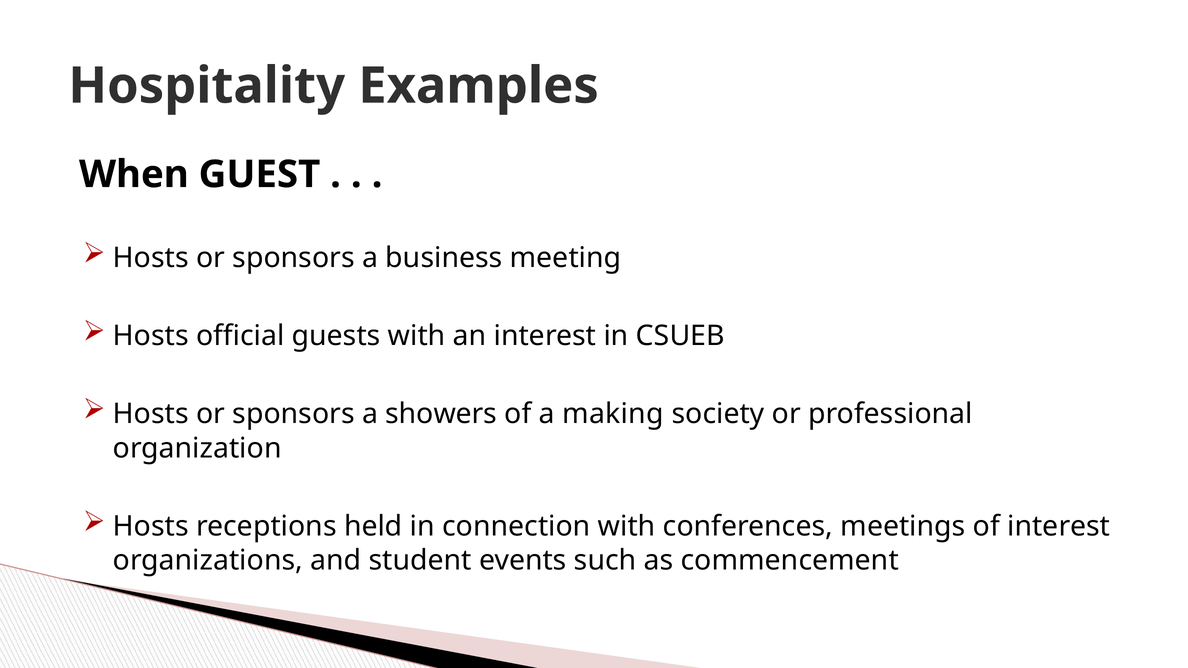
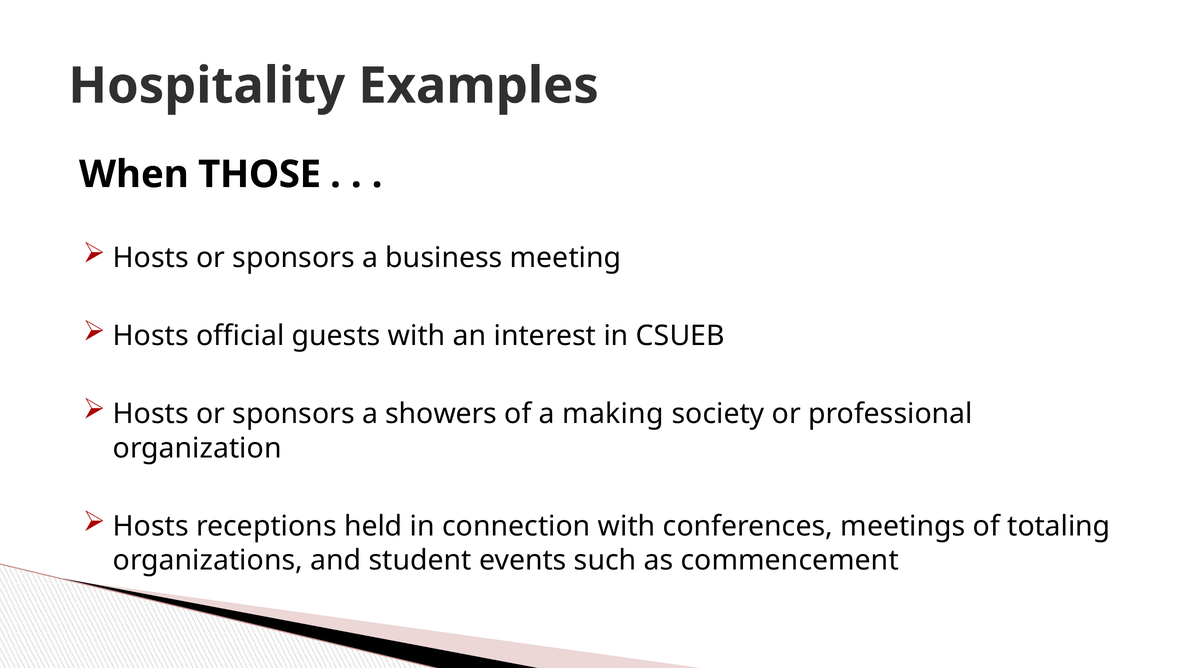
GUEST: GUEST -> THOSE
of interest: interest -> totaling
